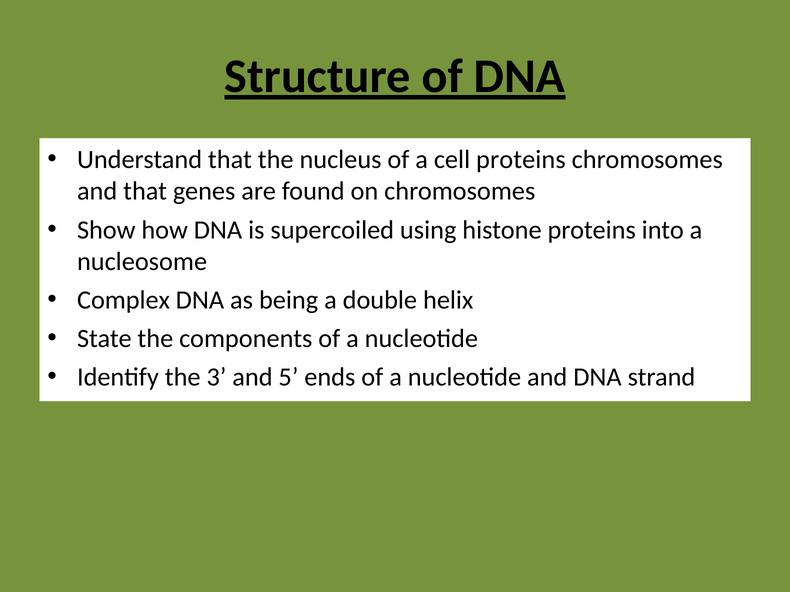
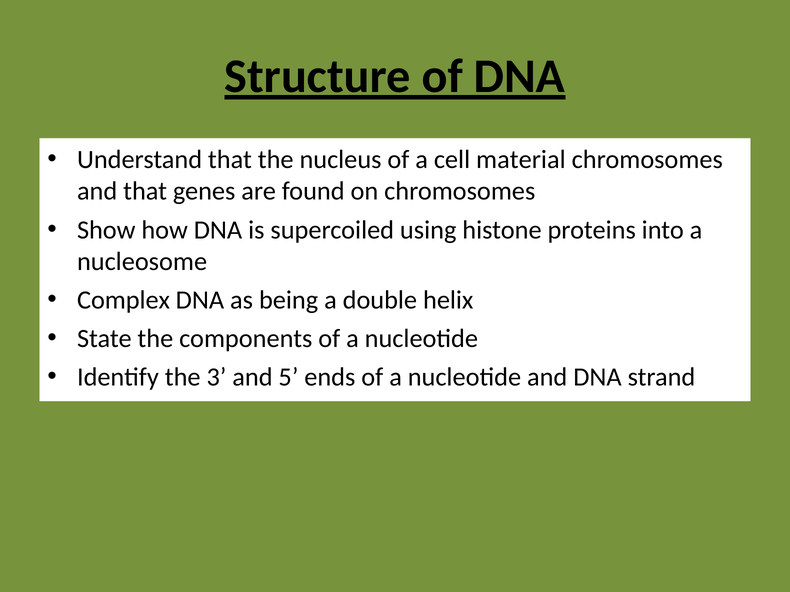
cell proteins: proteins -> material
